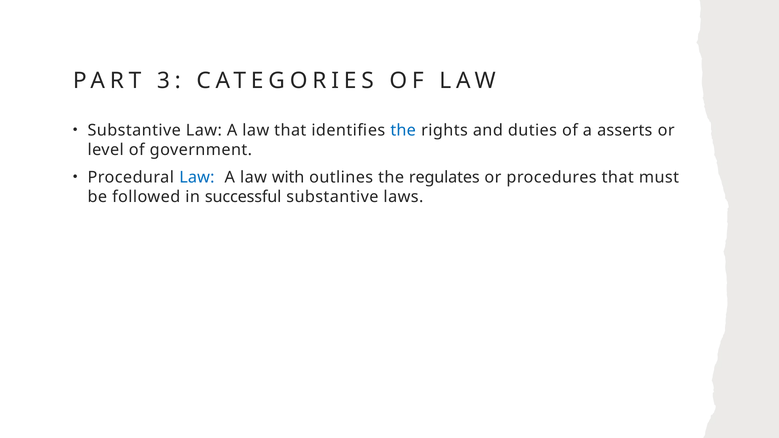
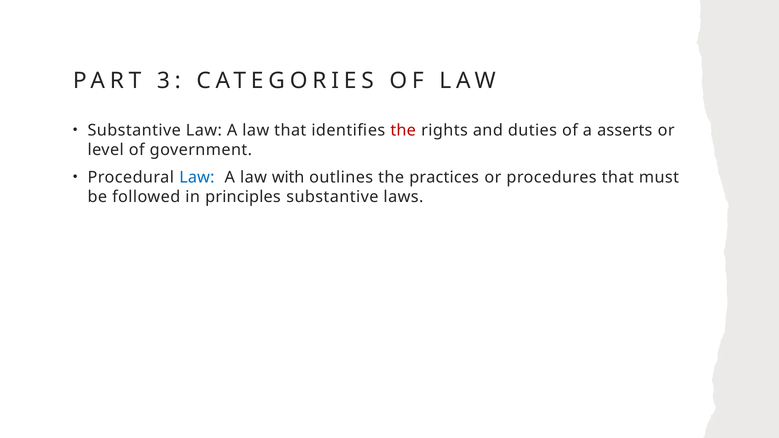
the at (403, 130) colour: blue -> red
regulates: regulates -> practices
successful: successful -> principles
